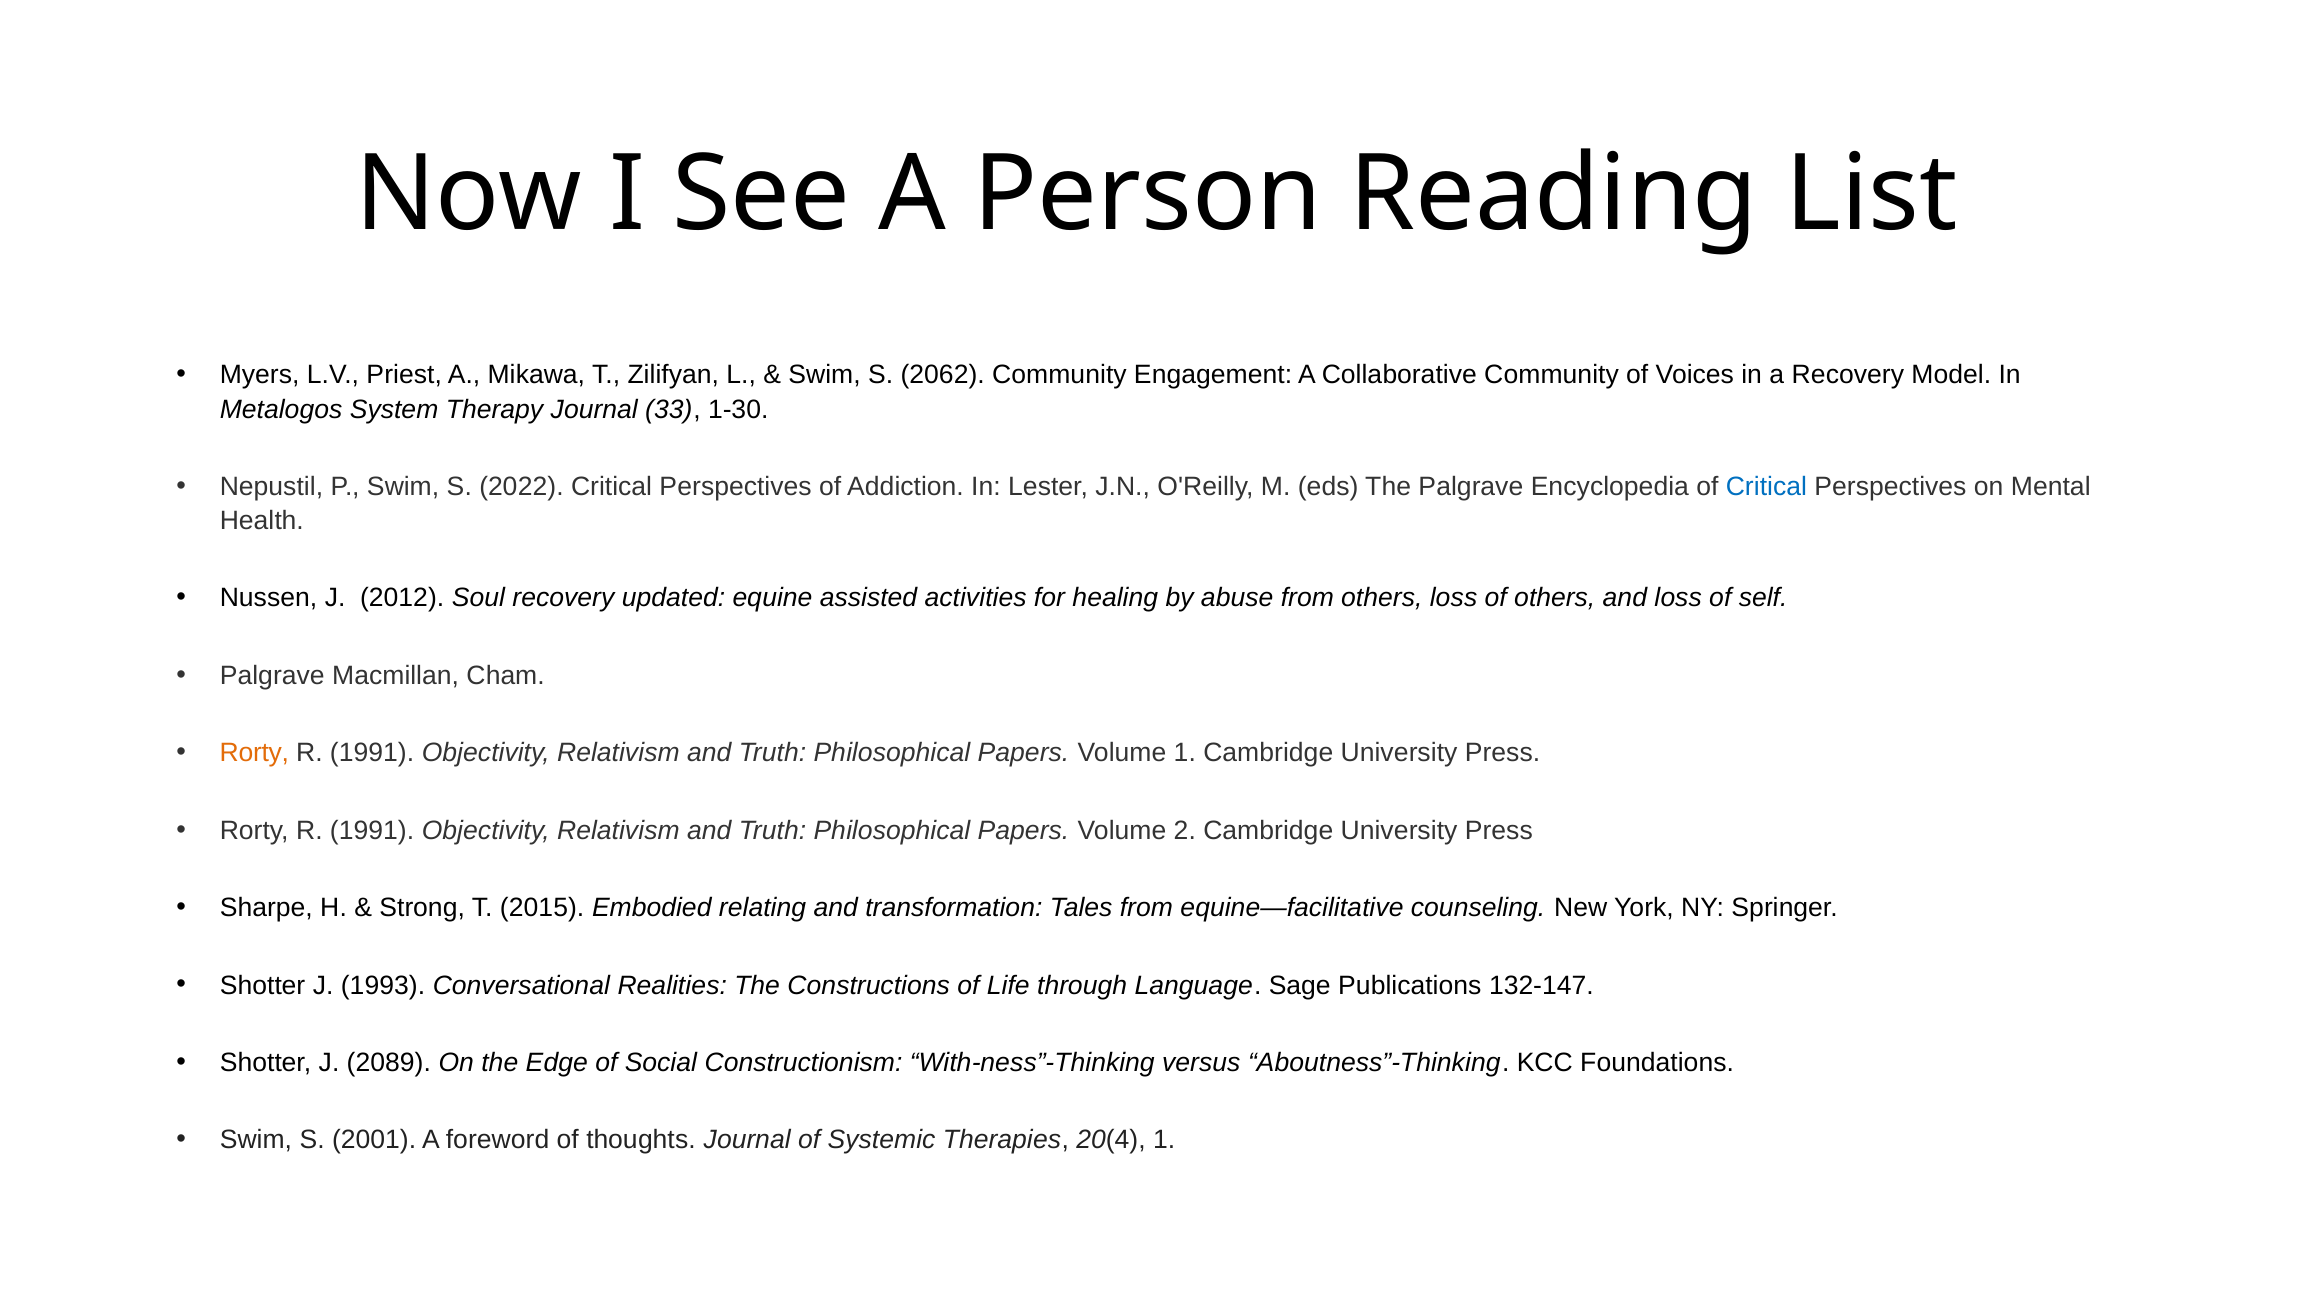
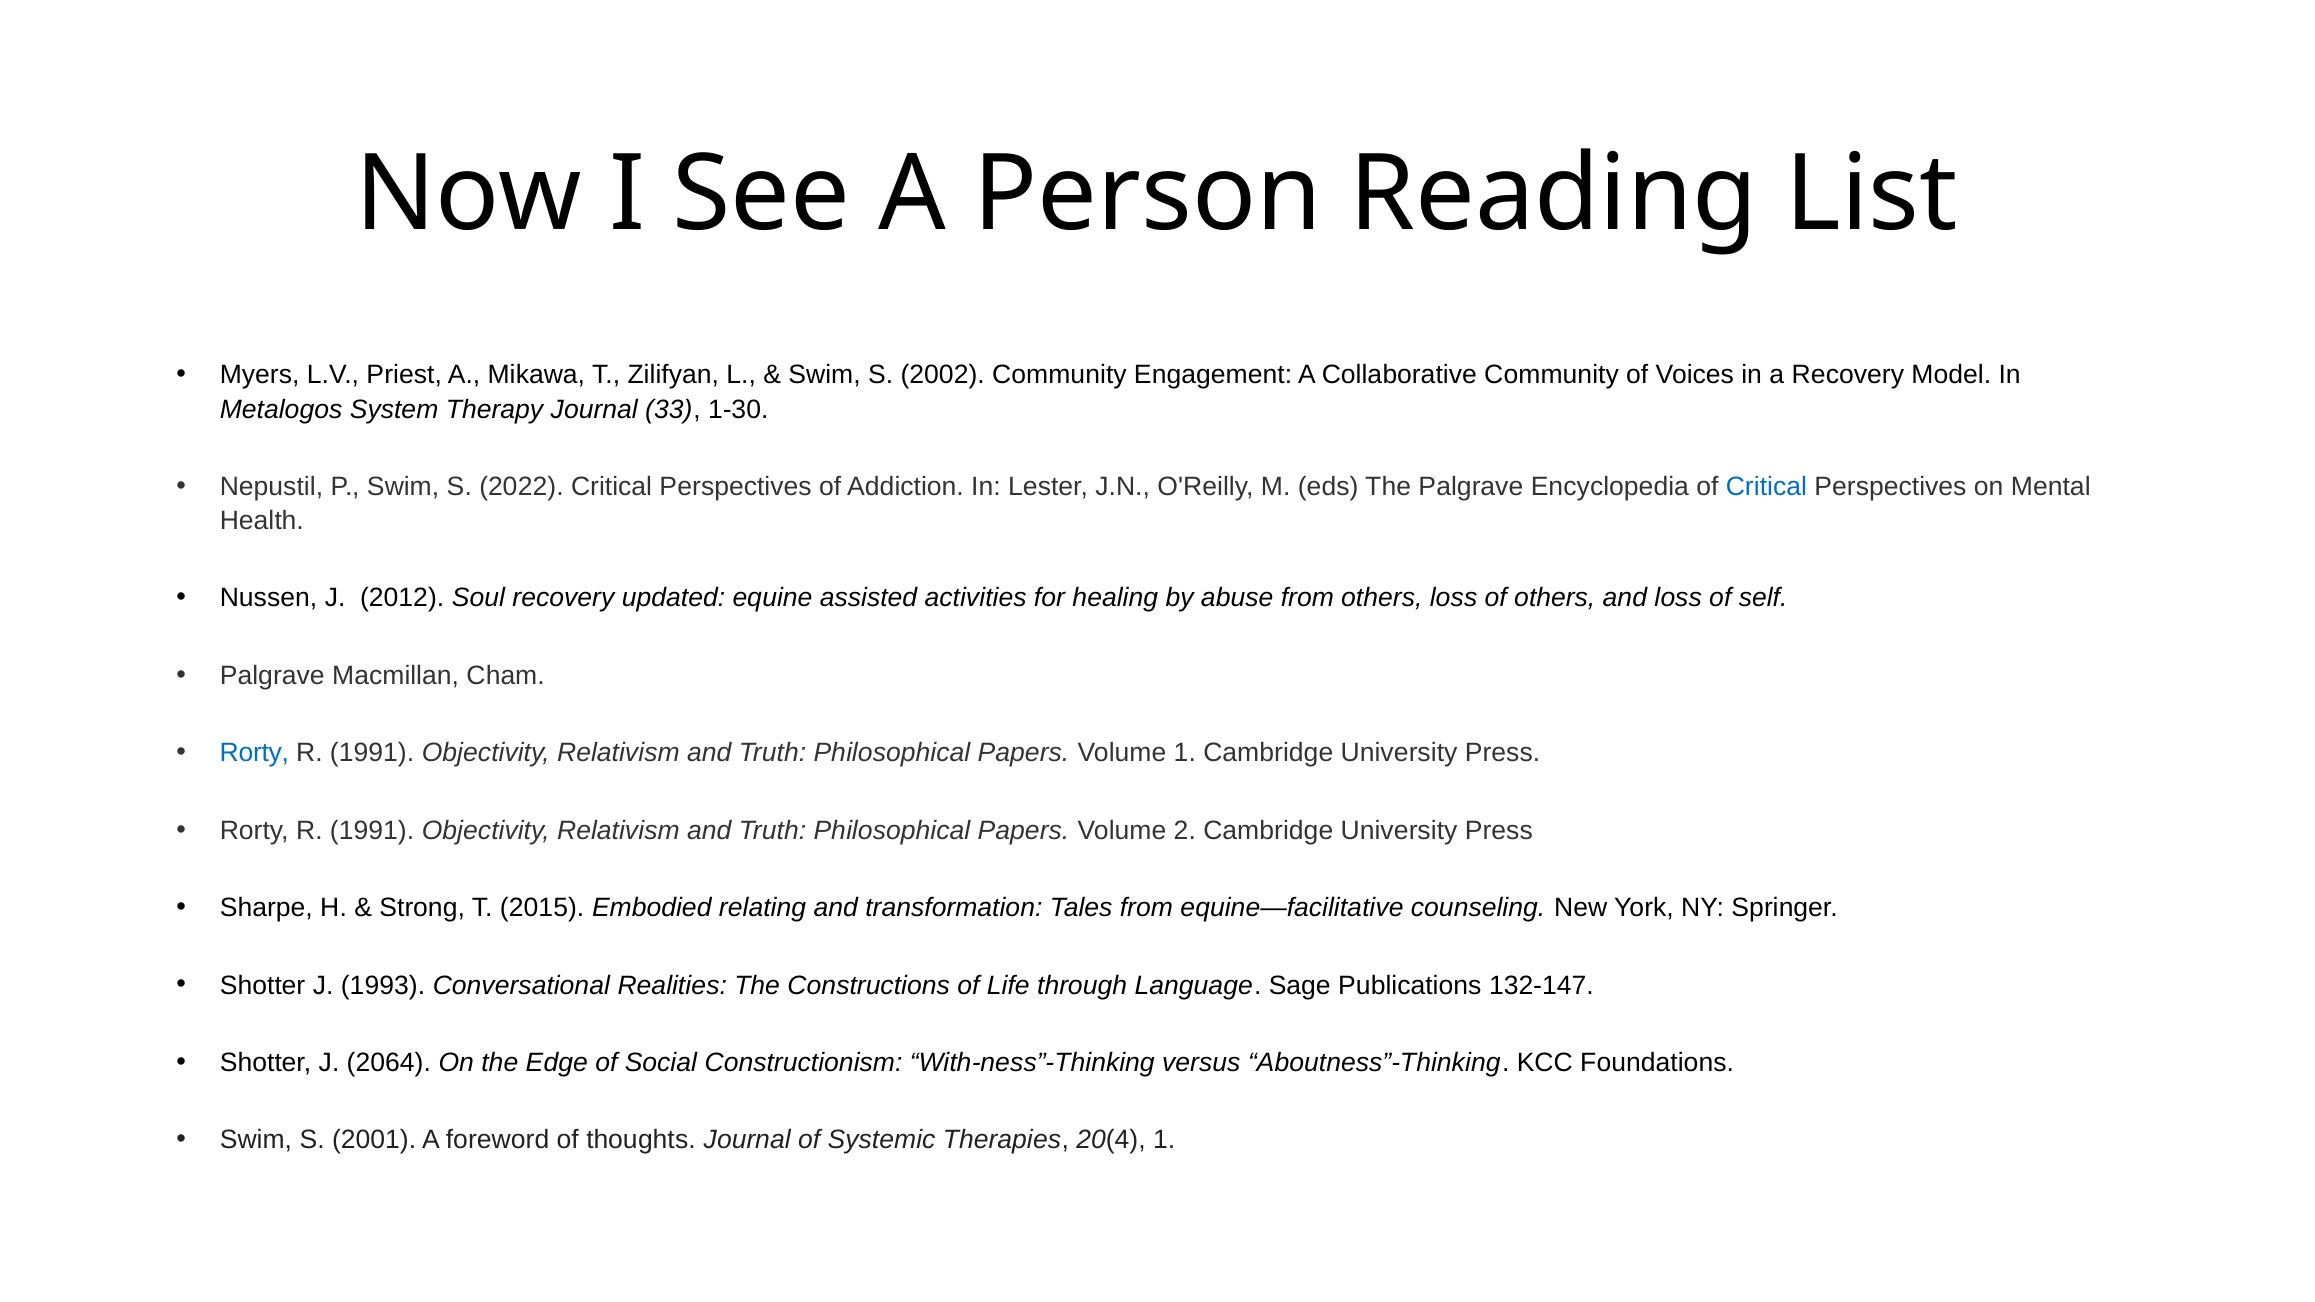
2062: 2062 -> 2002
Rorty at (254, 753) colour: orange -> blue
2089: 2089 -> 2064
